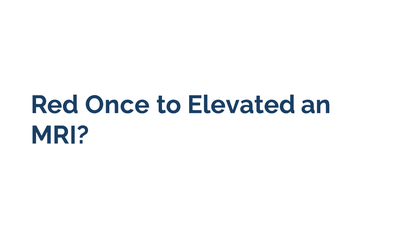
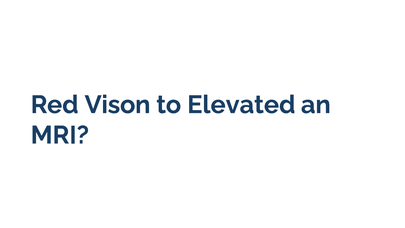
Once: Once -> Vison
